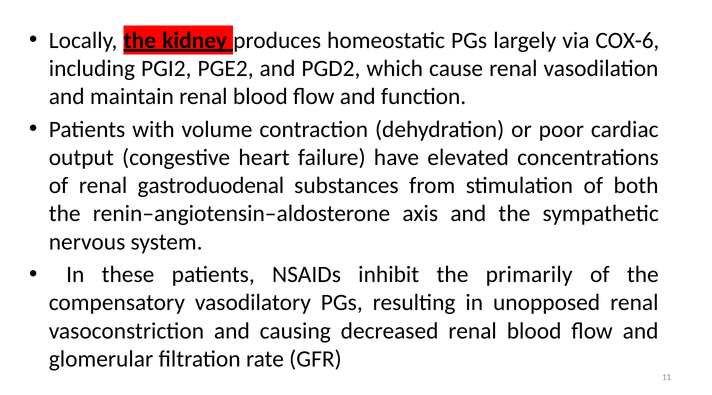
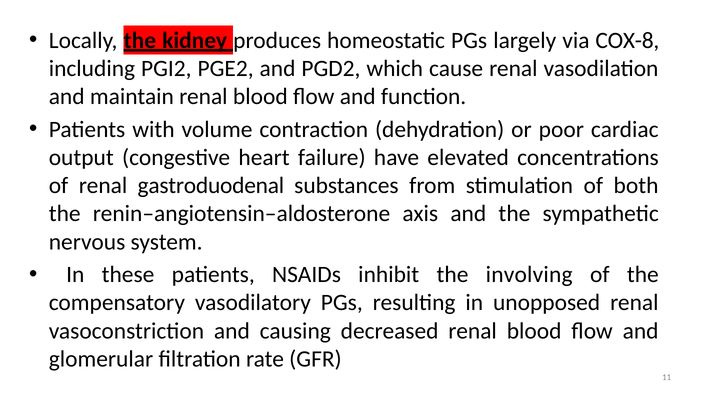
COX-6: COX-6 -> COX-8
primarily: primarily -> involving
